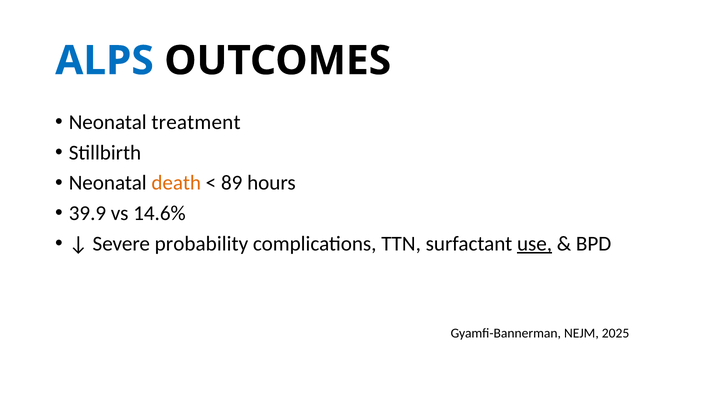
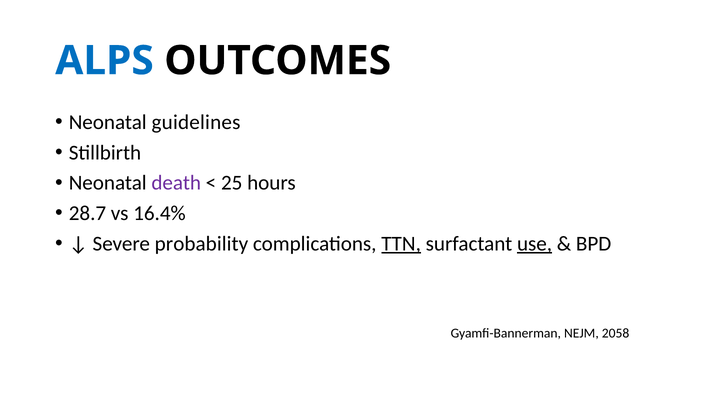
treatment: treatment -> guidelines
death colour: orange -> purple
89: 89 -> 25
39.9: 39.9 -> 28.7
14.6%: 14.6% -> 16.4%
TTN underline: none -> present
2025: 2025 -> 2058
